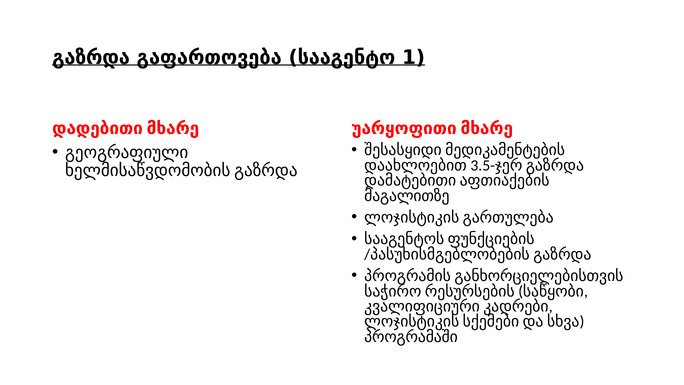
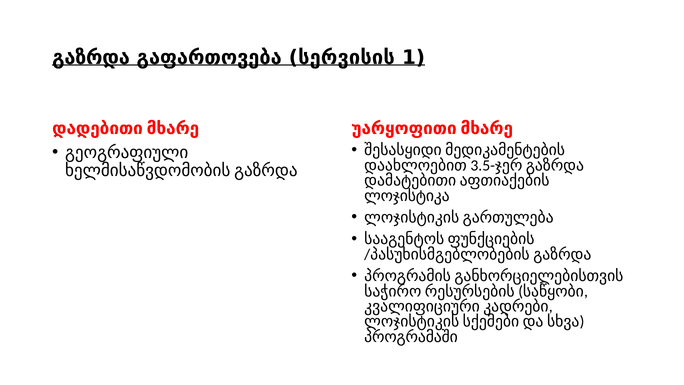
სააგენტო: სააგენტო -> სერვისის
მაგალითზე: მაგალითზე -> ლოჯისტიკა
